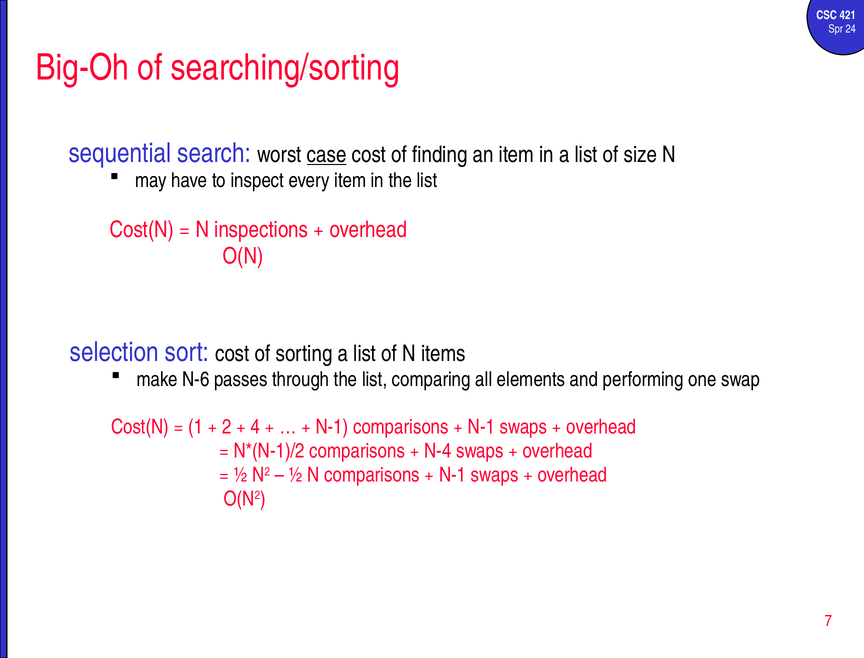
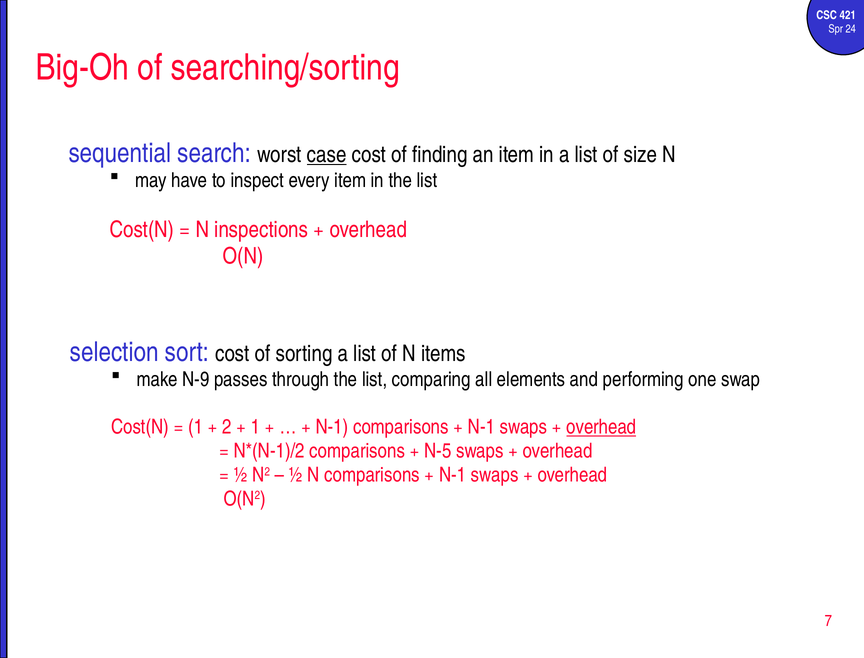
N-6: N-6 -> N-9
4 at (256, 427): 4 -> 1
overhead at (601, 427) underline: none -> present
N-4: N-4 -> N-5
